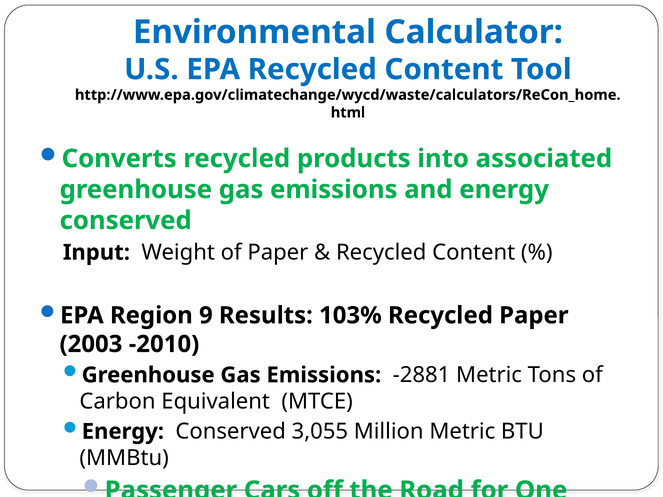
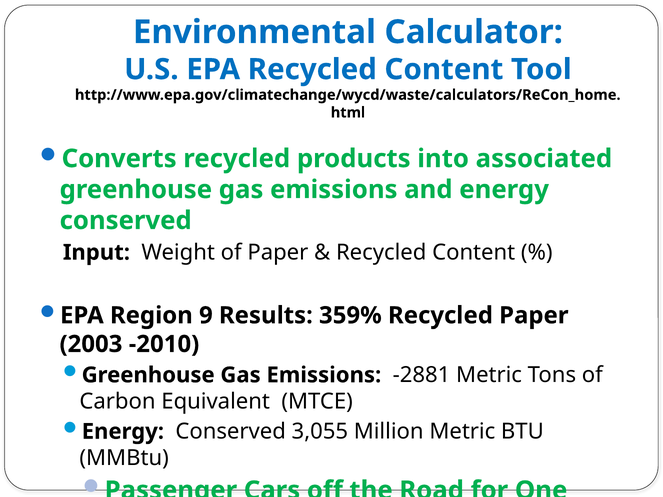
103%: 103% -> 359%
